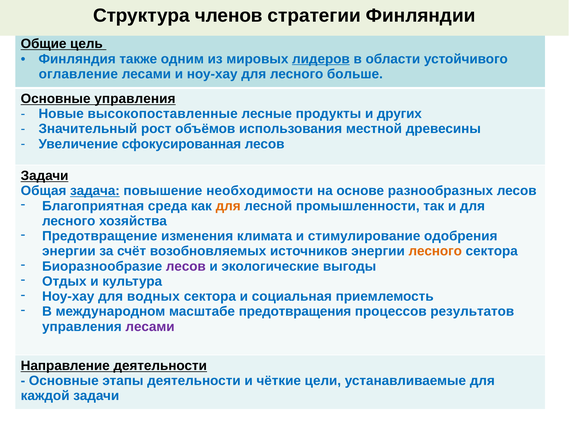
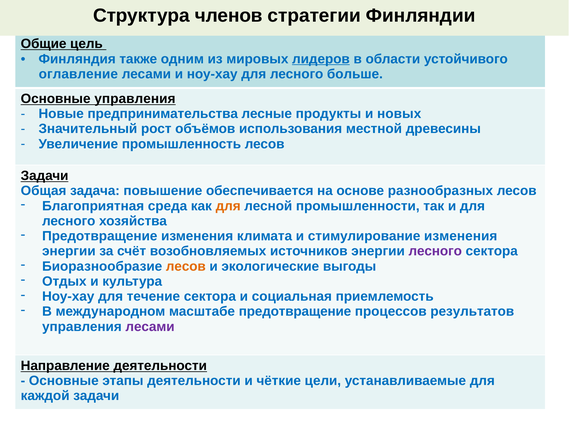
высокопоставленные: высокопоставленные -> предпринимательства
других: других -> новых
сфокусированная: сфокусированная -> промышленность
задача underline: present -> none
необходимости: необходимости -> обеспечивается
стимулирование одобрения: одобрения -> изменения
лесного at (435, 251) colour: orange -> purple
лесов at (186, 267) colour: purple -> orange
водных: водных -> течение
масштабе предотвращения: предотвращения -> предотвращение
